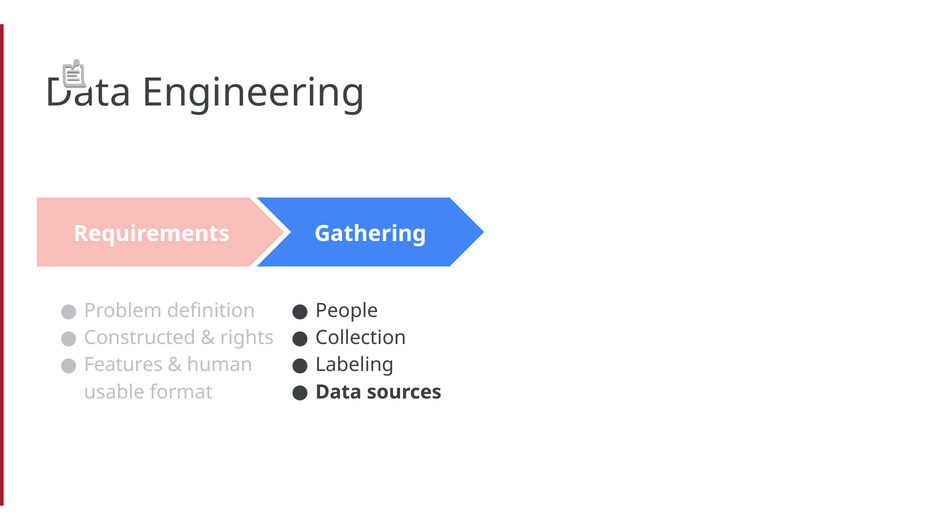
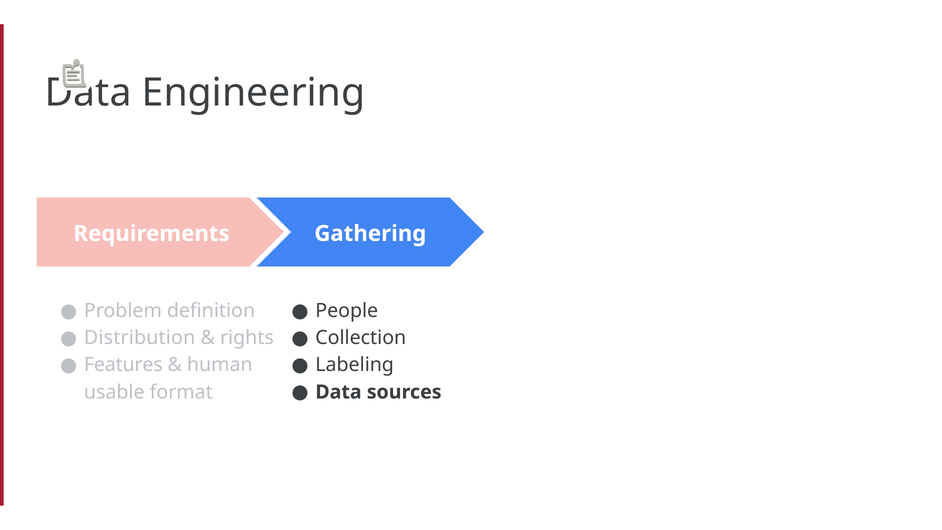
Constructed: Constructed -> Distribution
